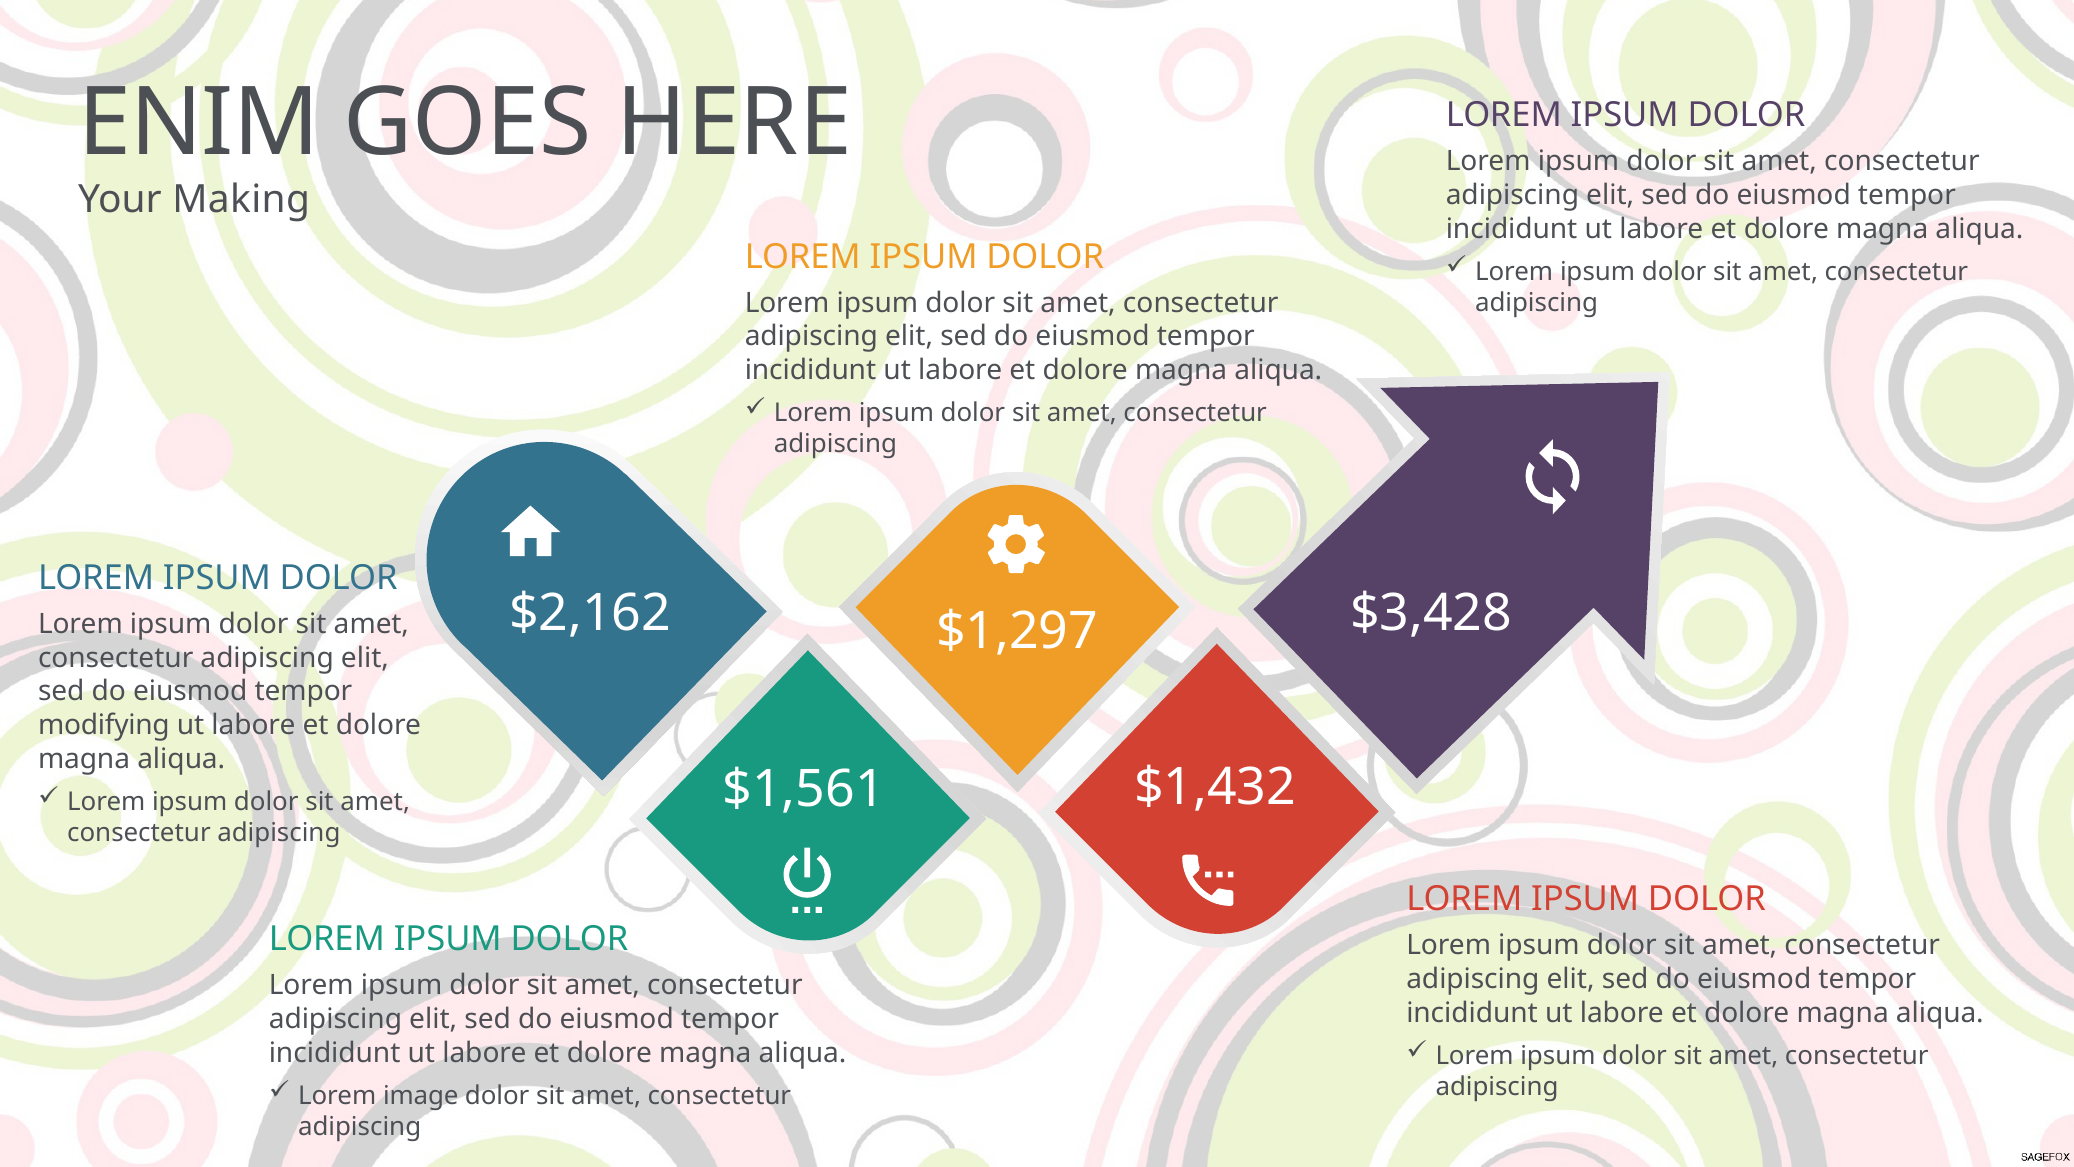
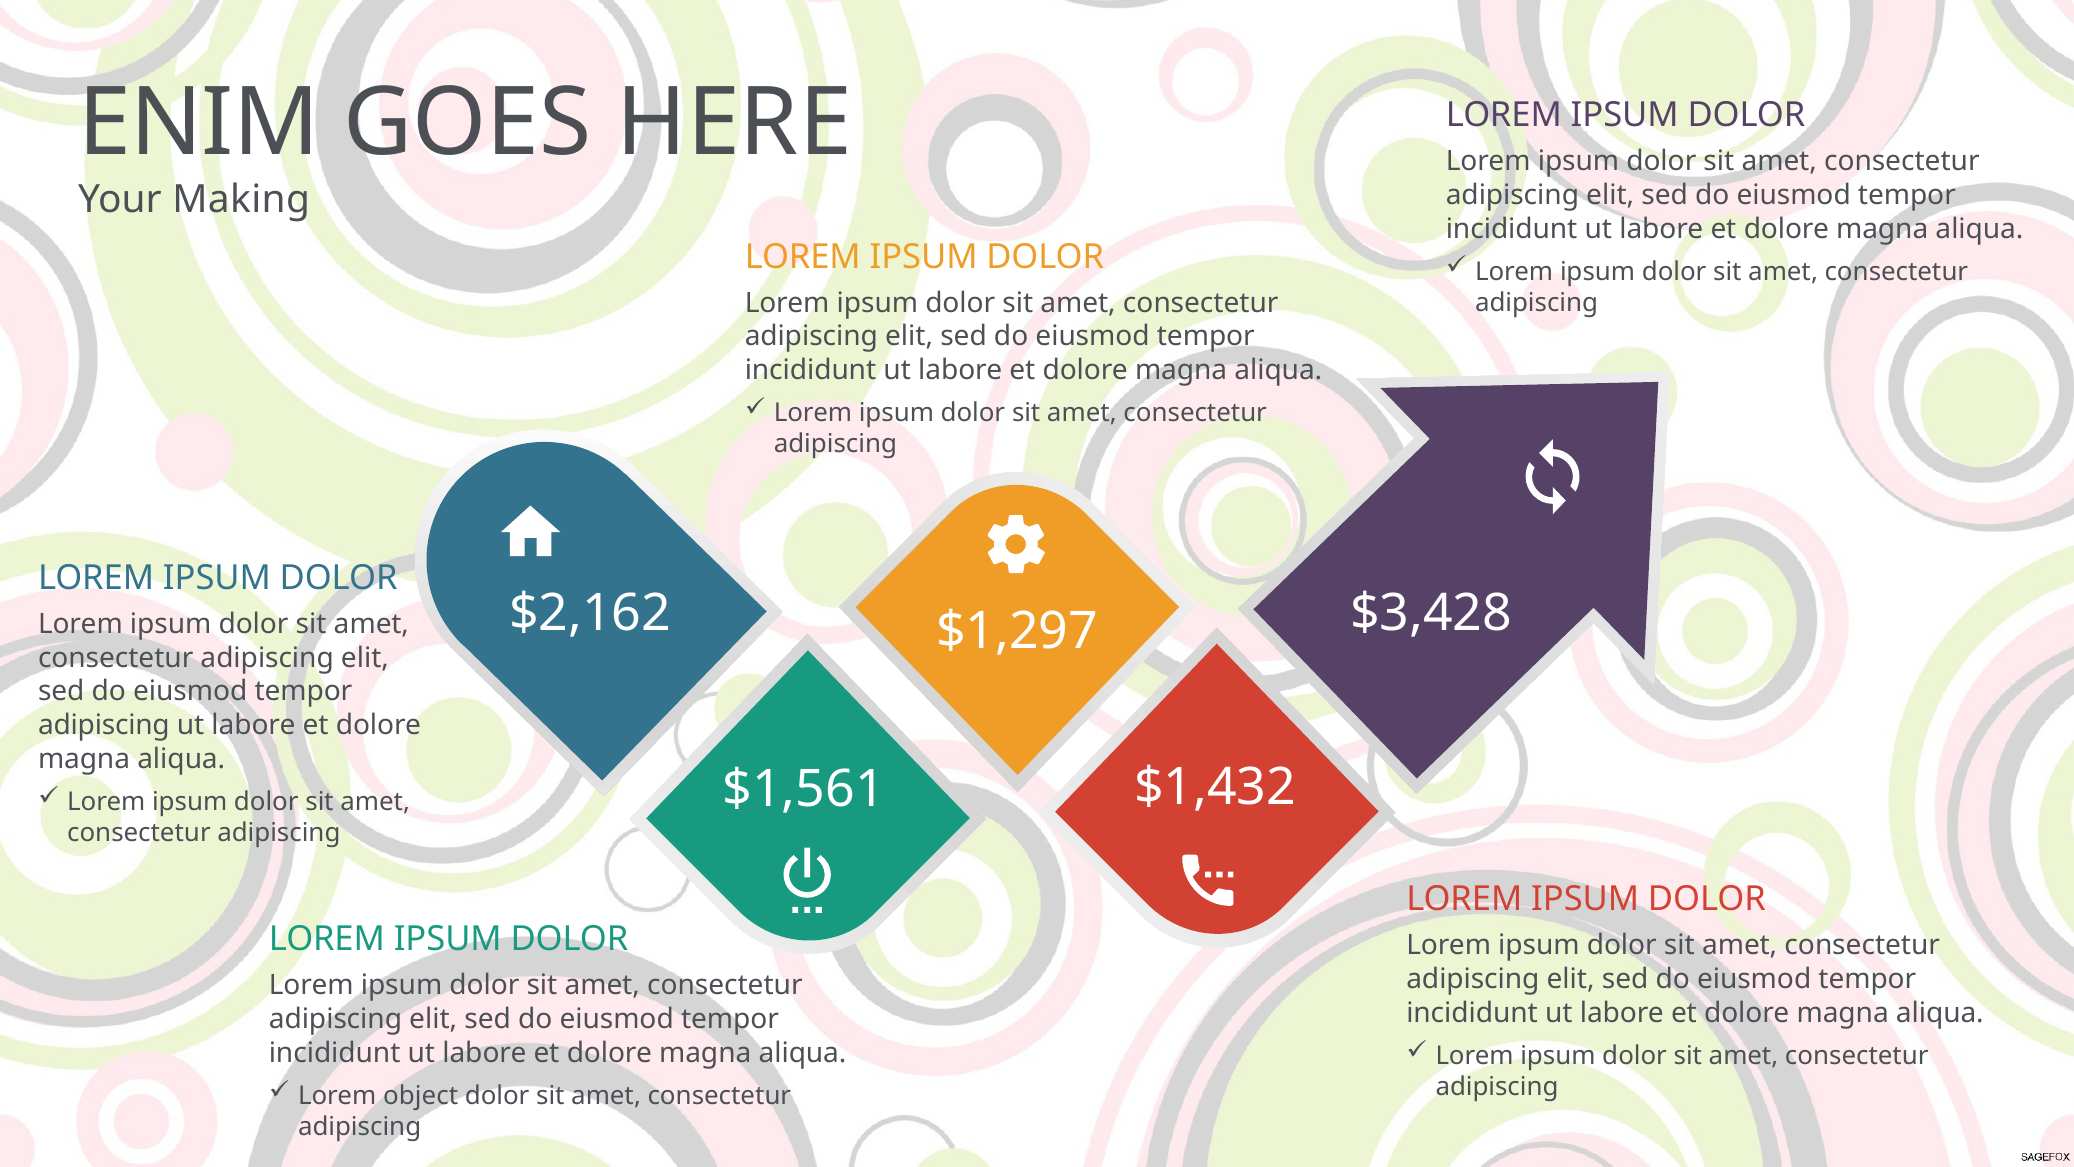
modifying at (104, 725): modifying -> adipiscing
image: image -> object
